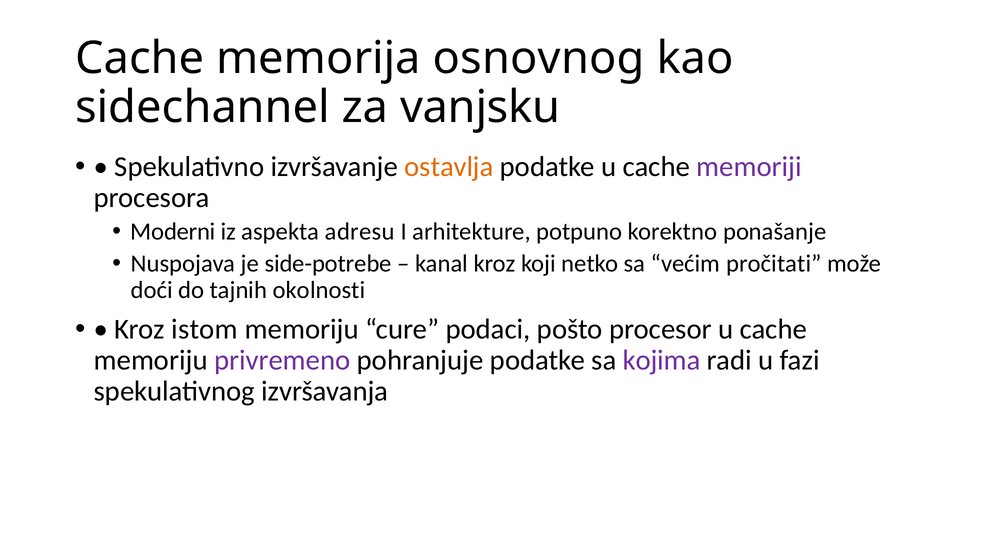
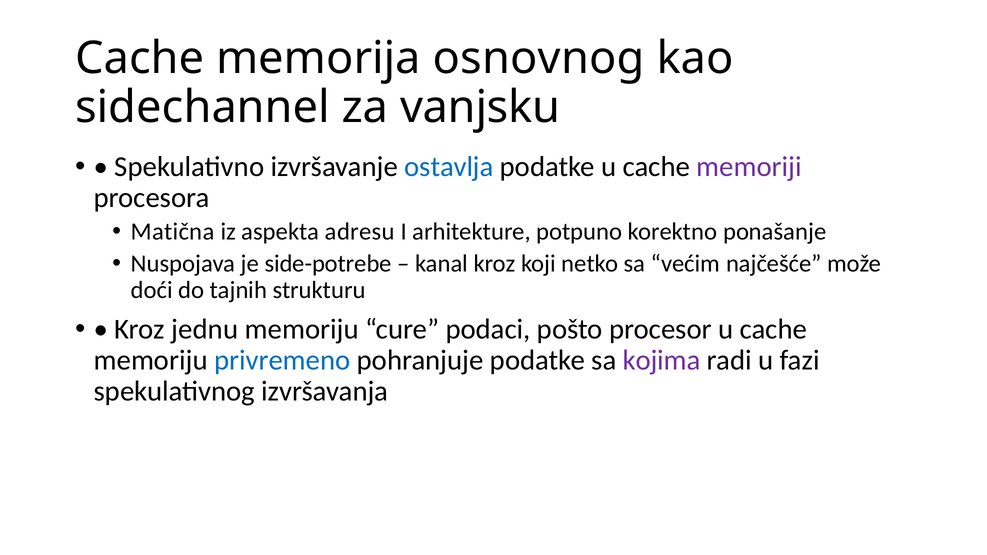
ostavlja colour: orange -> blue
Moderni: Moderni -> Matična
pročitati: pročitati -> najčešće
okolnosti: okolnosti -> strukturu
istom: istom -> jednu
privremeno colour: purple -> blue
